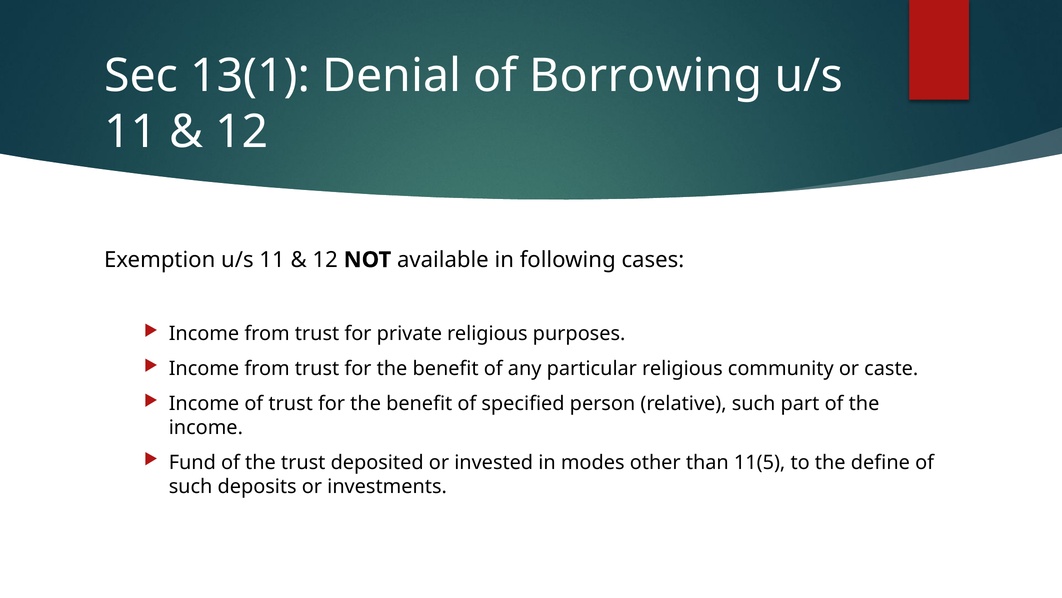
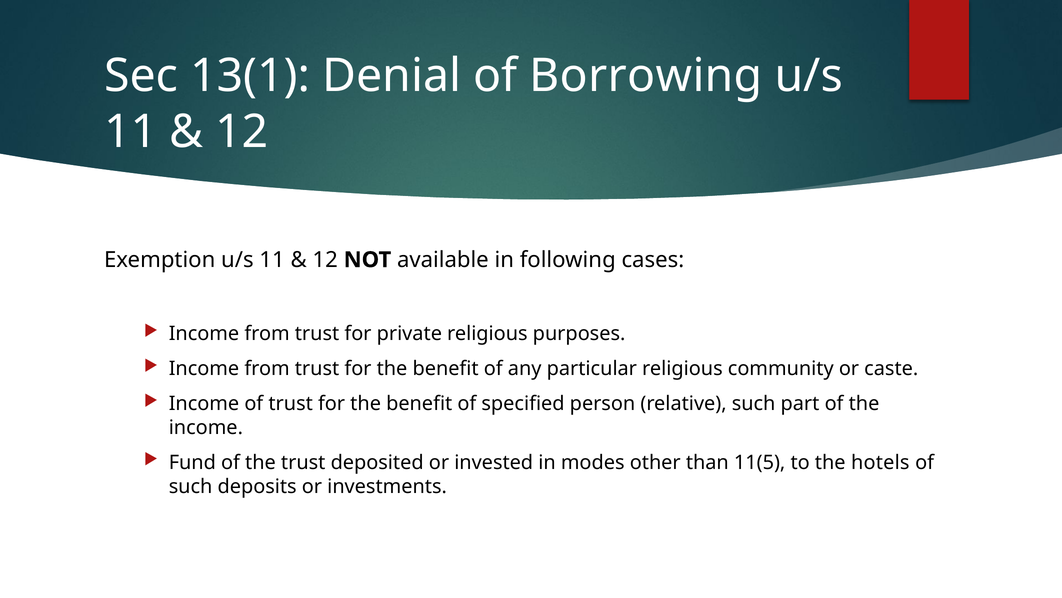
define: define -> hotels
